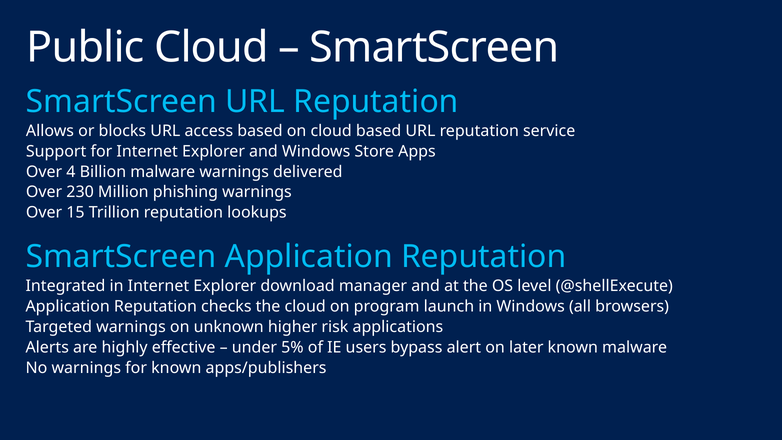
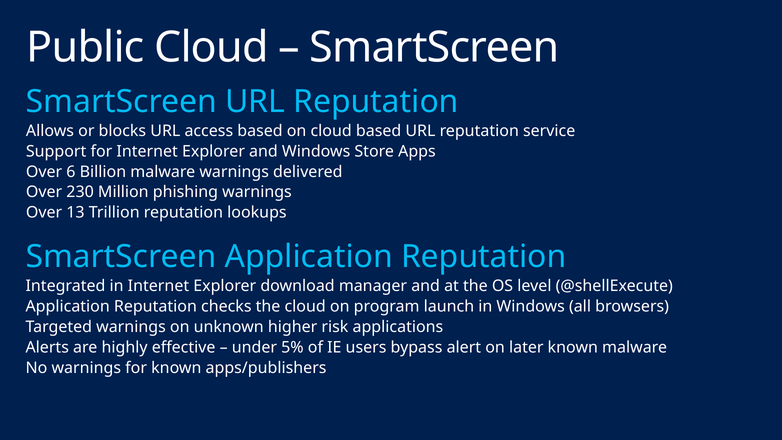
4: 4 -> 6
15: 15 -> 13
